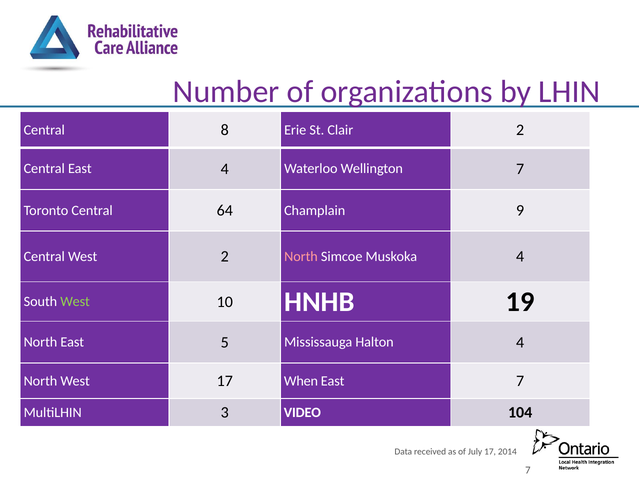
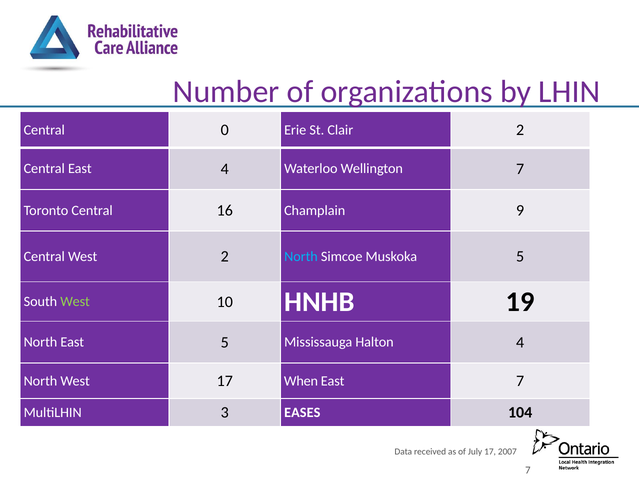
8: 8 -> 0
64: 64 -> 16
North at (301, 257) colour: pink -> light blue
Muskoka 4: 4 -> 5
VIDEO: VIDEO -> EASES
2014: 2014 -> 2007
